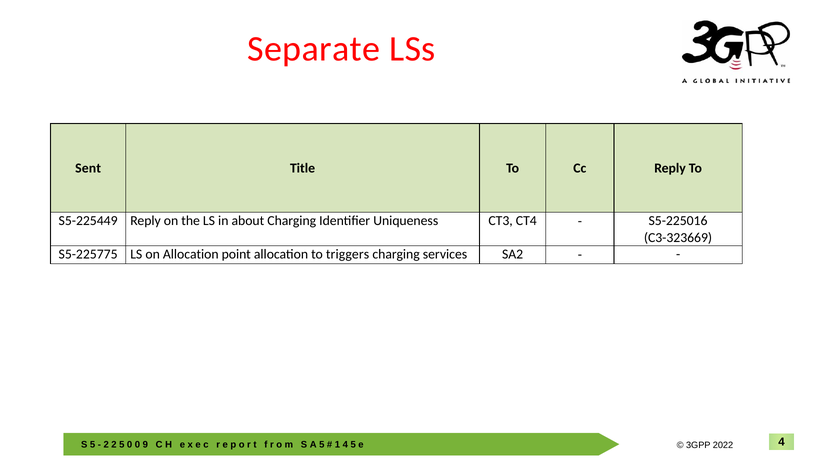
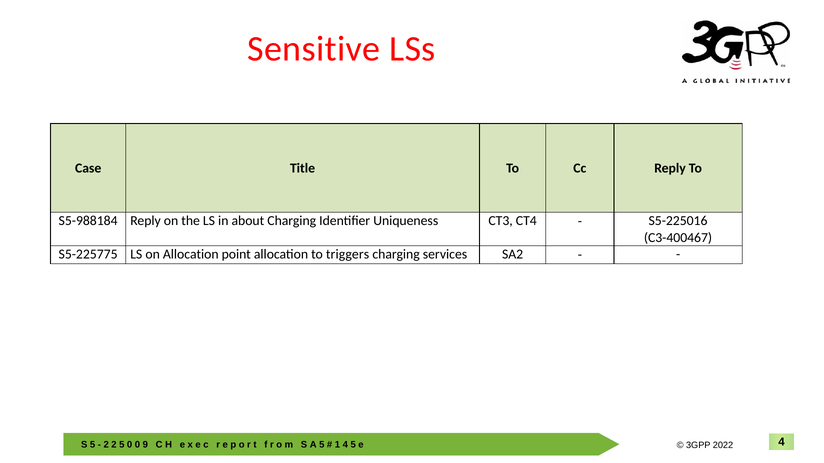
Separate: Separate -> Sensitive
Sent: Sent -> Case
S5-225449: S5-225449 -> S5-988184
C3-323669: C3-323669 -> C3-400467
